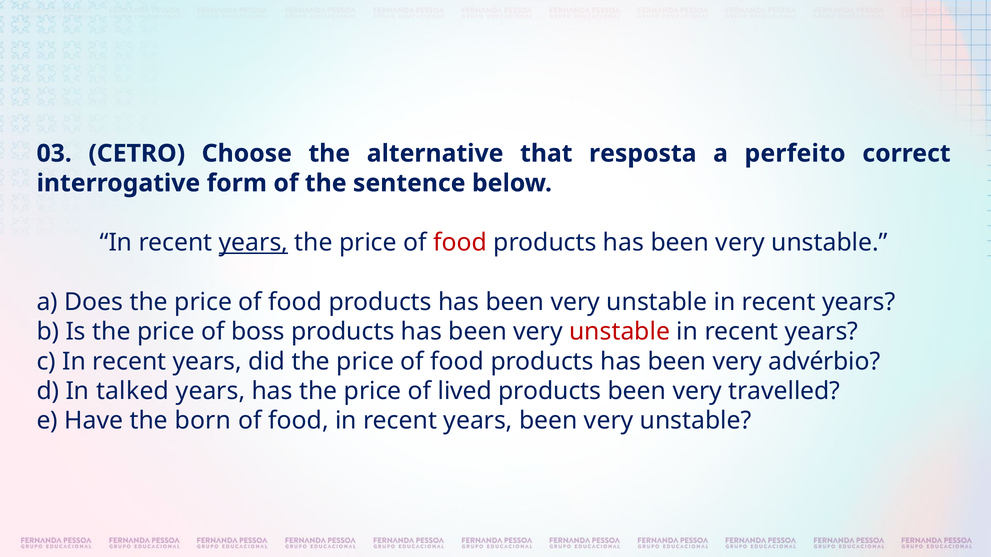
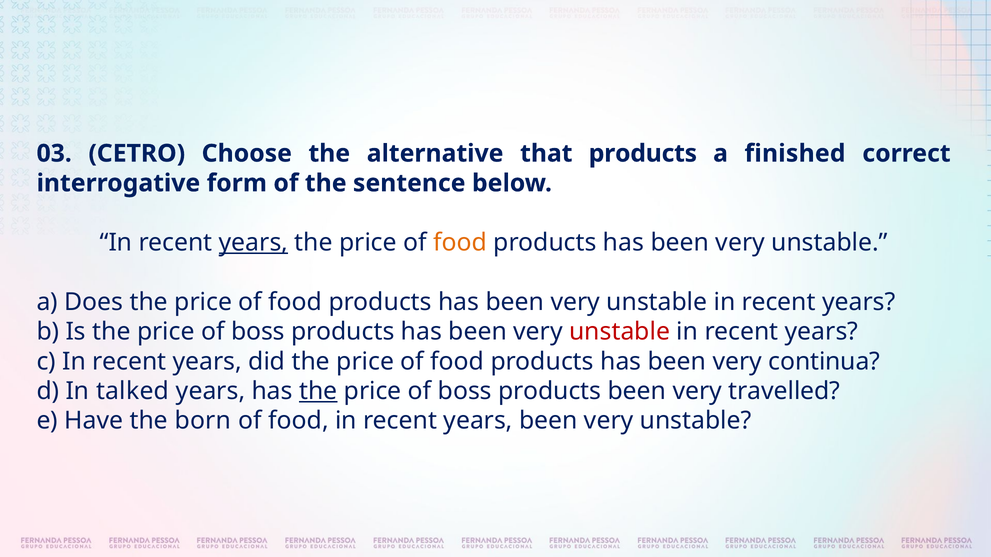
that resposta: resposta -> products
perfeito: perfeito -> finished
food at (460, 243) colour: red -> orange
advérbio: advérbio -> continua
the at (318, 391) underline: none -> present
lived at (465, 391): lived -> boss
